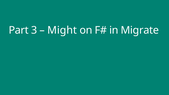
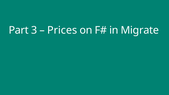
Might: Might -> Prices
